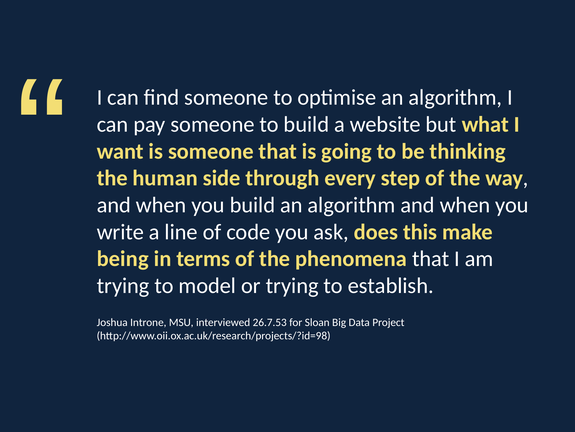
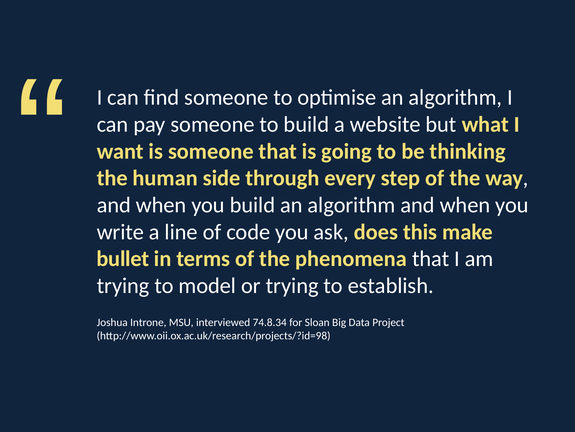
being: being -> bullet
26.7.53: 26.7.53 -> 74.8.34
